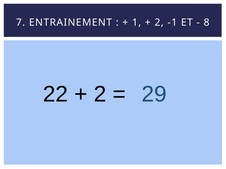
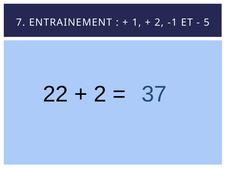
8: 8 -> 5
29: 29 -> 37
